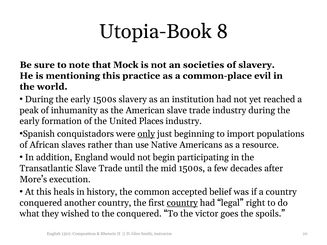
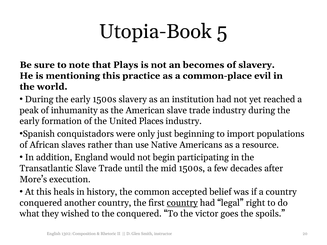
8: 8 -> 5
Mock: Mock -> Plays
societies: societies -> becomes
only underline: present -> none
